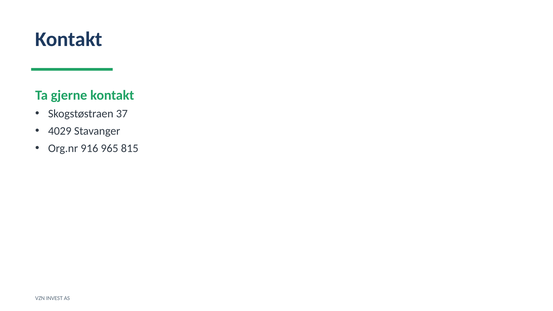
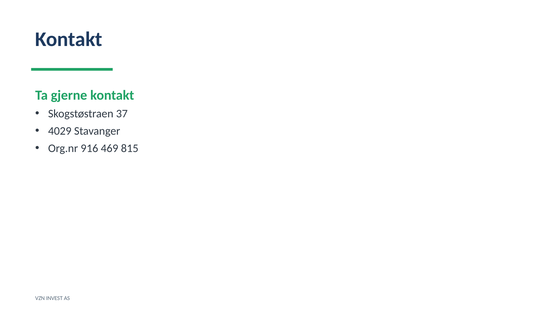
965: 965 -> 469
